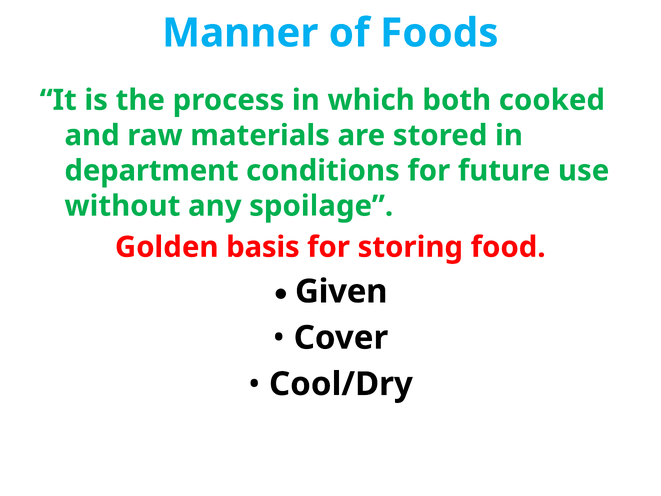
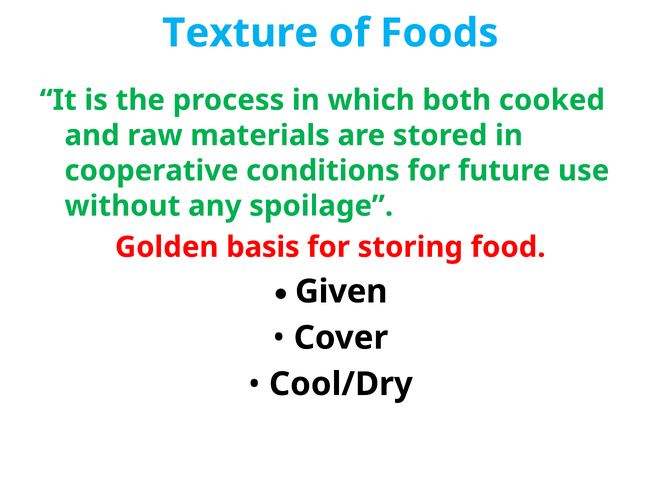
Manner: Manner -> Texture
department: department -> cooperative
